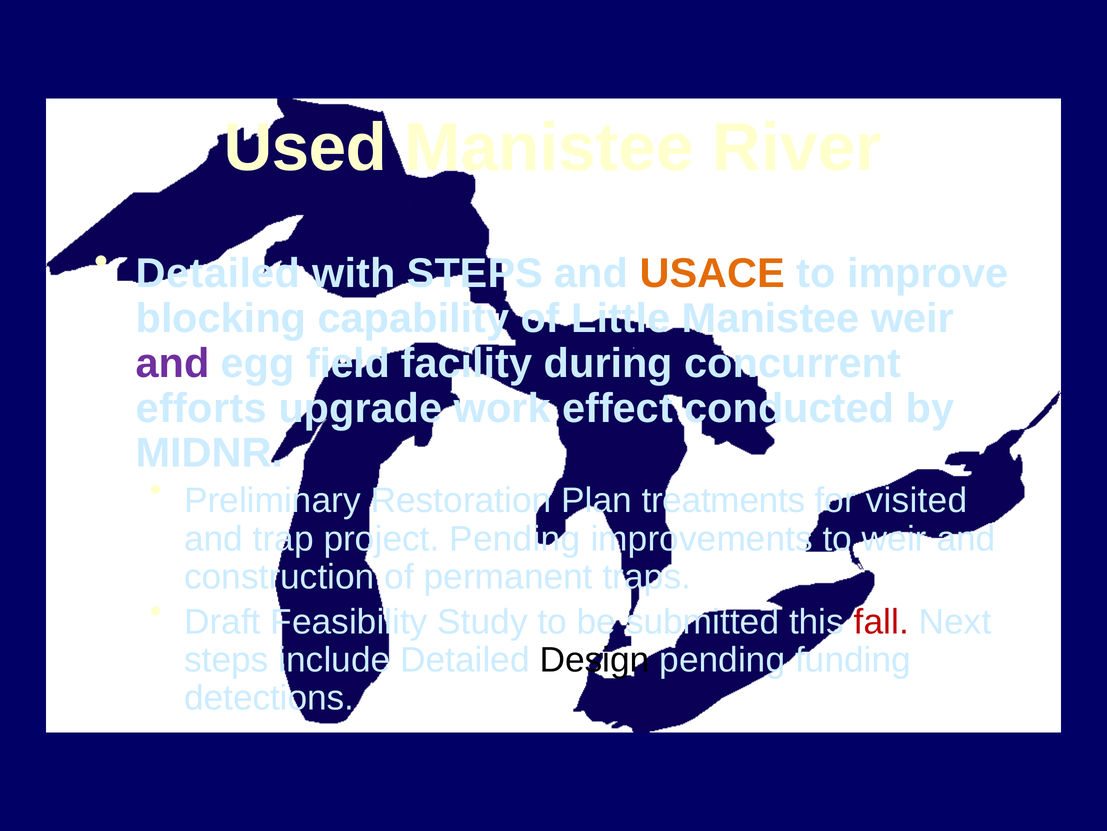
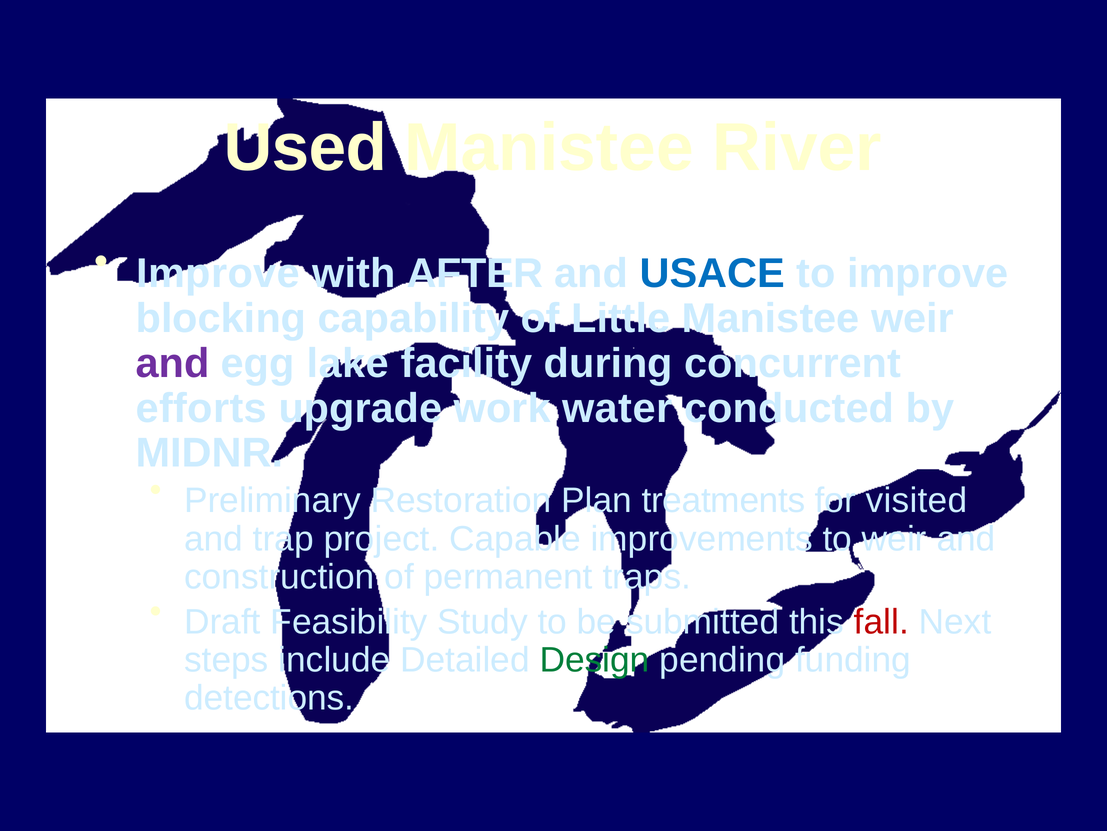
Detailed at (218, 273): Detailed -> Improve
with STEPS: STEPS -> AFTER
USACE colour: orange -> blue
field: field -> lake
effect: effect -> water
project Pending: Pending -> Capable
Design colour: black -> green
